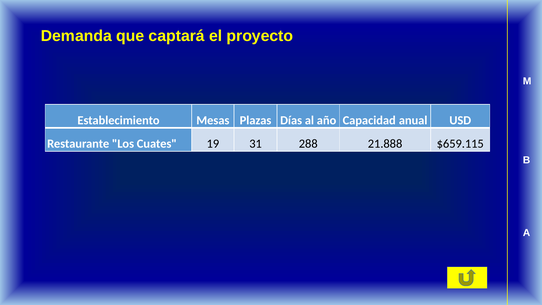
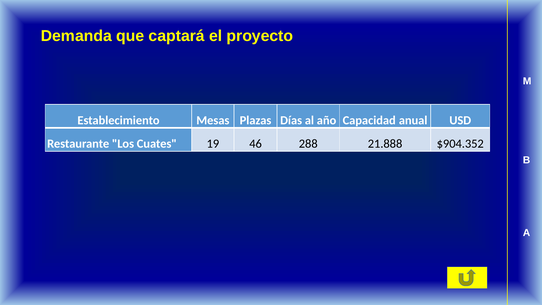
31: 31 -> 46
$659.115: $659.115 -> $904.352
